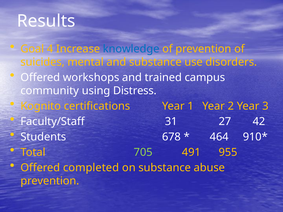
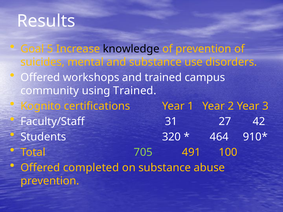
4: 4 -> 5
knowledge colour: blue -> black
using Distress: Distress -> Trained
678: 678 -> 320
955: 955 -> 100
